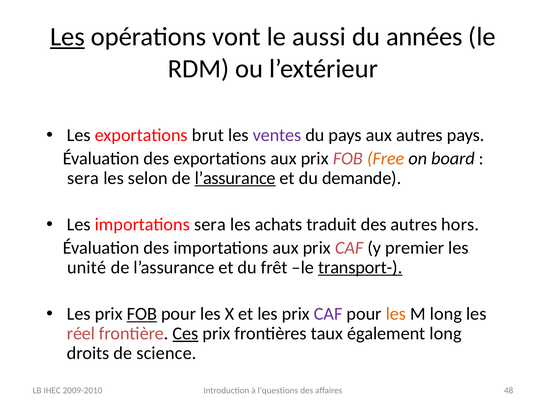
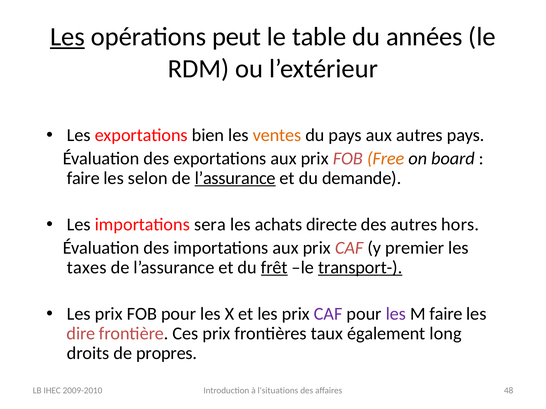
vont: vont -> peut
aussi: aussi -> table
brut: brut -> bien
ventes colour: purple -> orange
sera at (83, 178): sera -> faire
traduit: traduit -> directe
unité: unité -> taxes
frêt underline: none -> present
FOB at (142, 314) underline: present -> none
les at (396, 314) colour: orange -> purple
M long: long -> faire
réel: réel -> dire
Ces underline: present -> none
science: science -> propres
l'questions: l'questions -> l'situations
